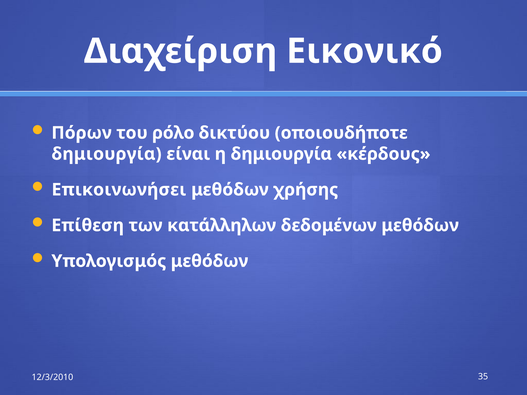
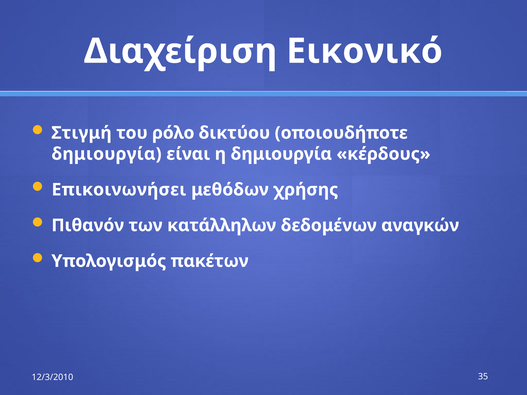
Πόρων: Πόρων -> Στιγμή
Επίθεση: Επίθεση -> Πιθανόν
δεδομένων μεθόδων: μεθόδων -> αναγκών
Υπολογισμός μεθόδων: μεθόδων -> πακέτων
